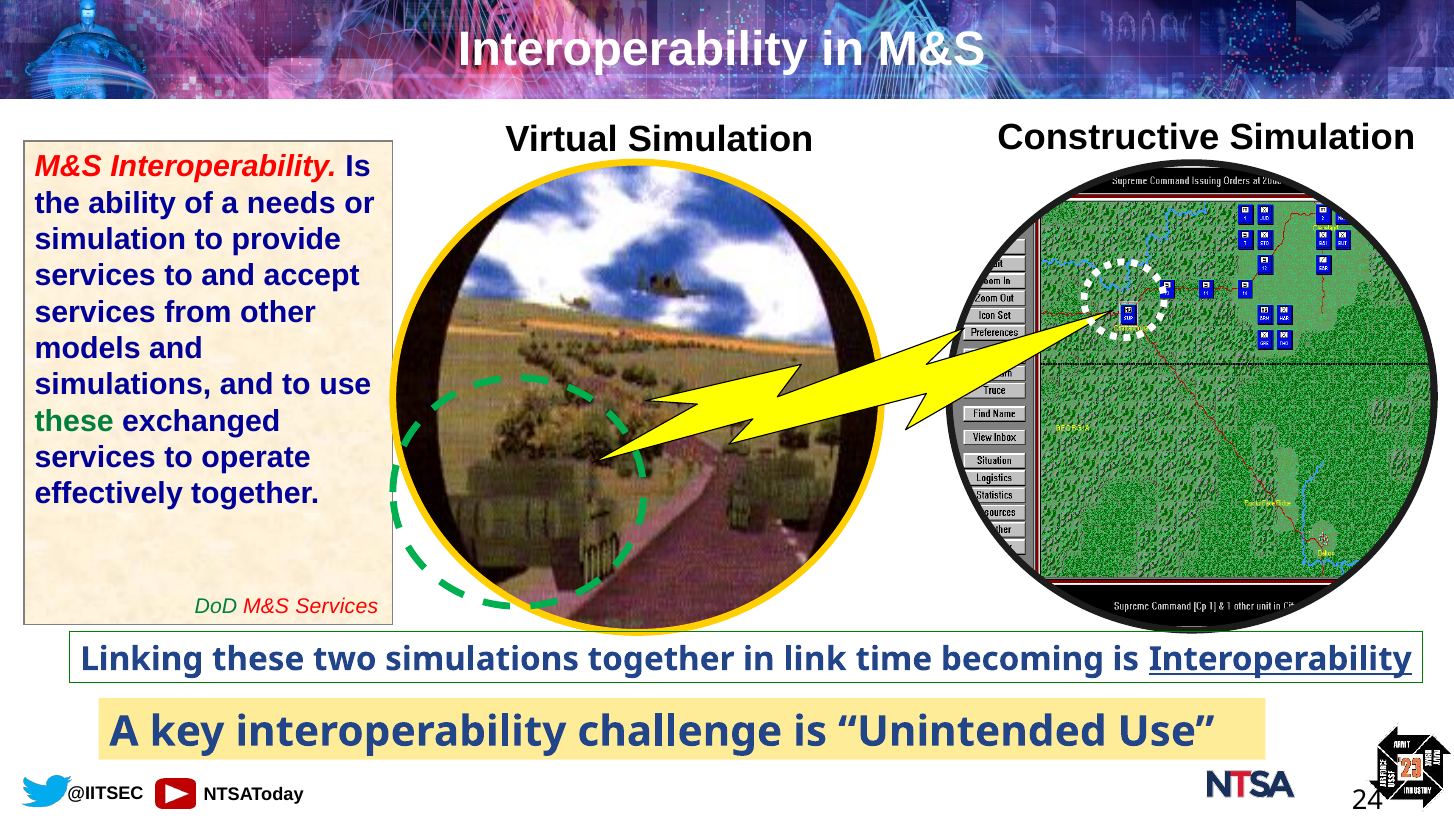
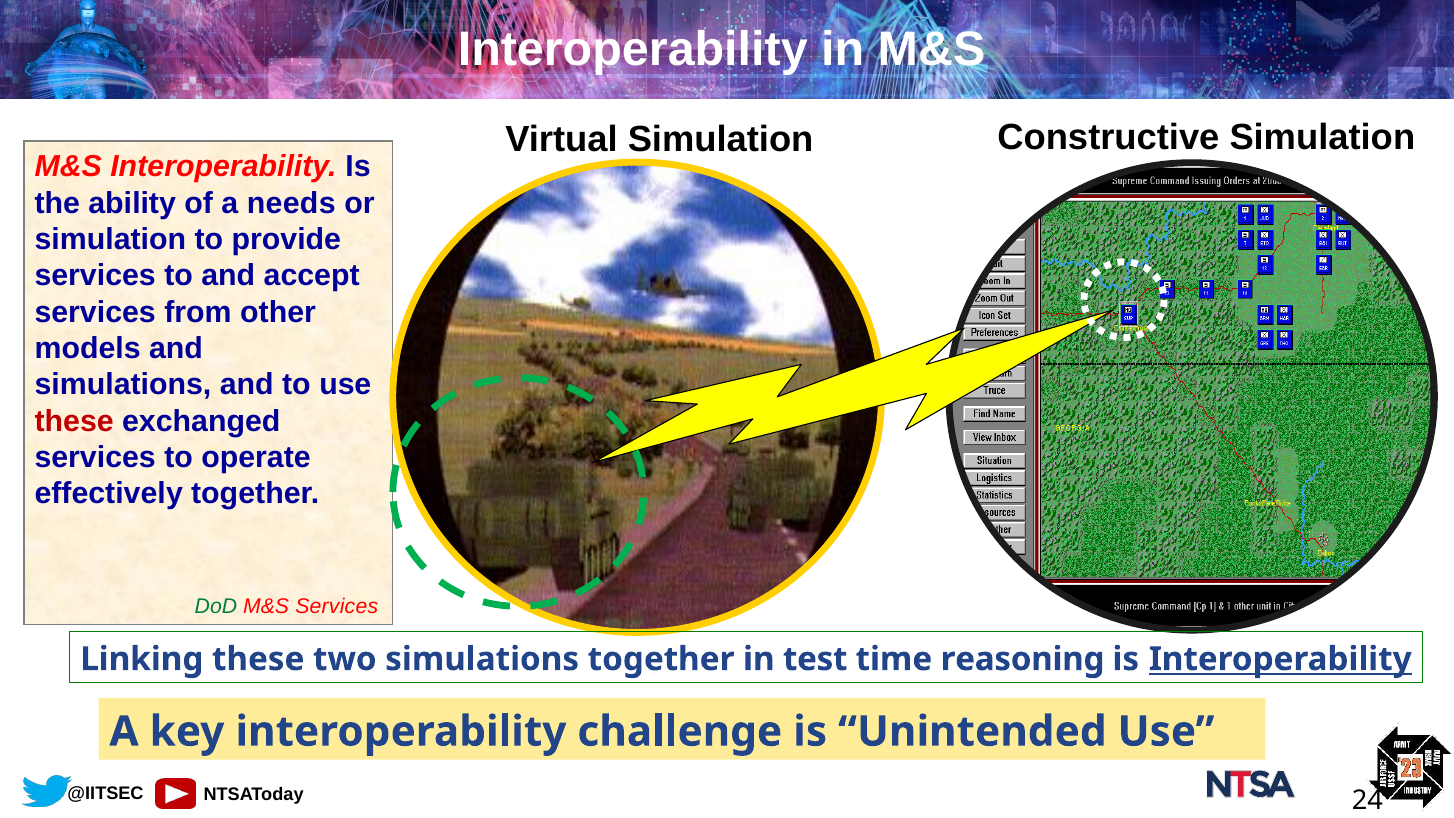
these at (74, 421) colour: green -> red
link: link -> test
becoming: becoming -> reasoning
